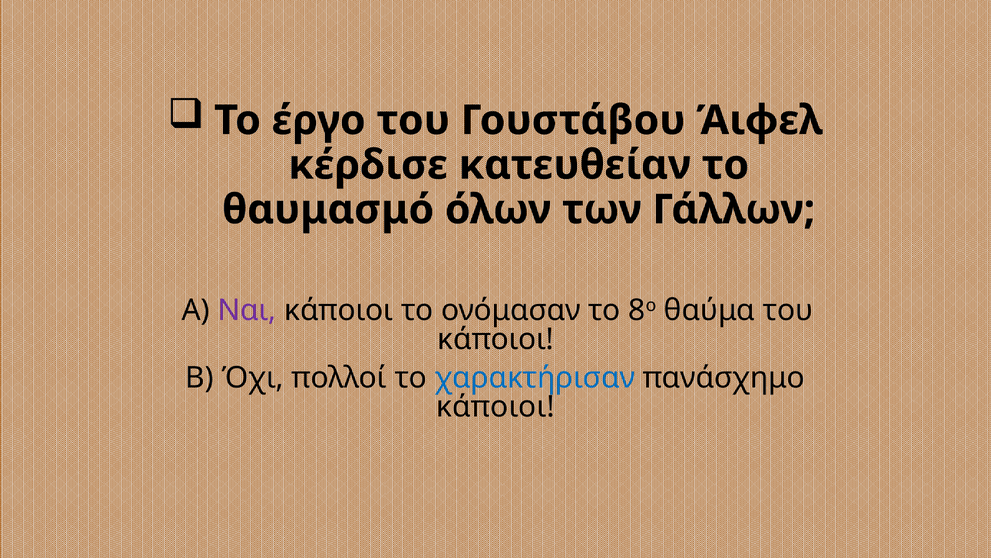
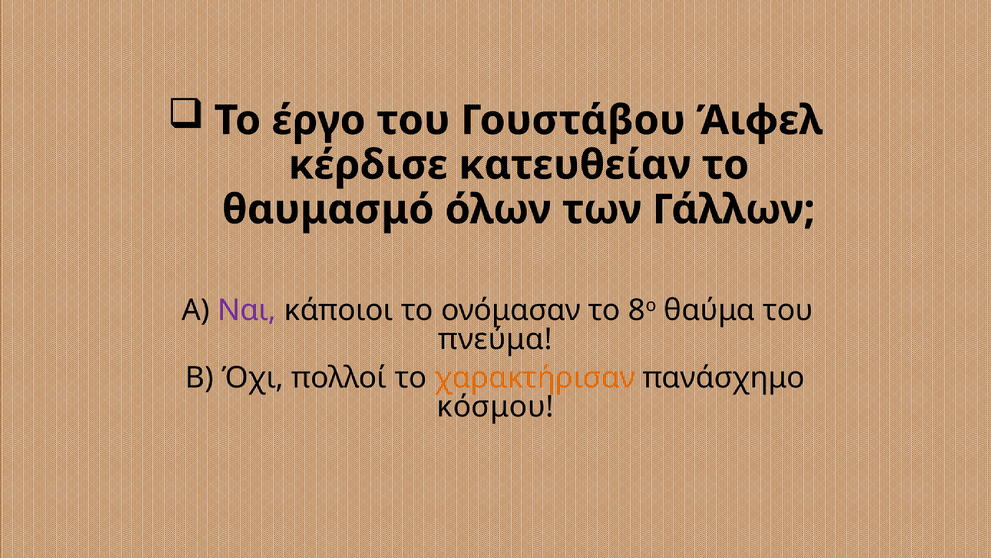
κάποιοι at (496, 339): κάποιοι -> πνεύμα
χαρακτήρισαν colour: blue -> orange
κάποιοι at (495, 407): κάποιοι -> κόσμου
